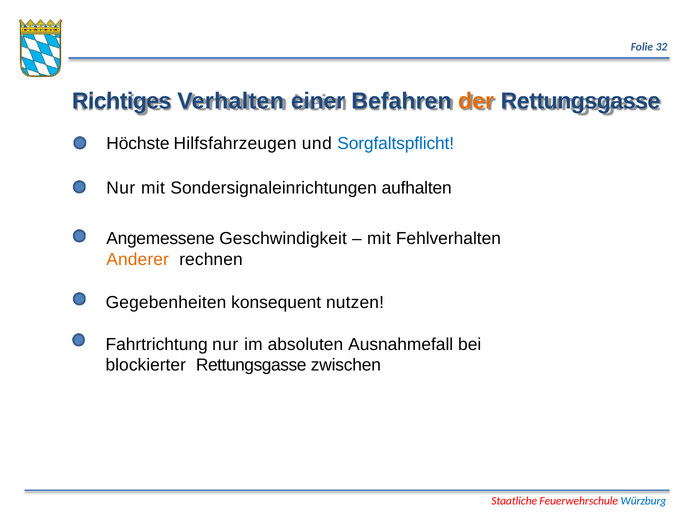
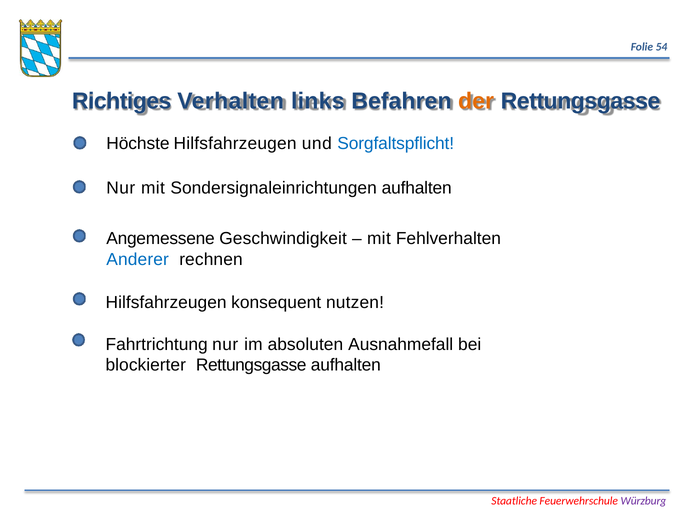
32: 32 -> 54
einer: einer -> links
Anderer colour: orange -> blue
Gegebenheiten at (166, 302): Gegebenheiten -> Hilfsfahrzeugen
Rettungsgasse zwischen: zwischen -> aufhalten
Würzburg colour: blue -> purple
